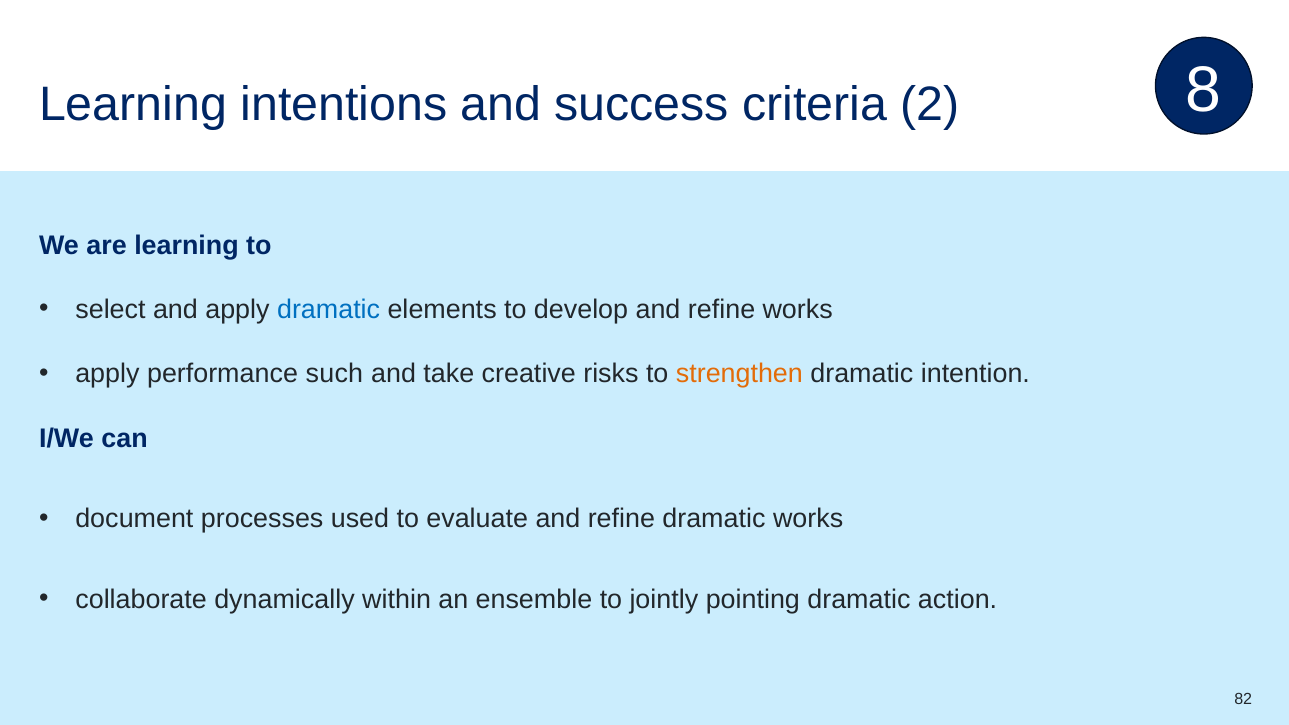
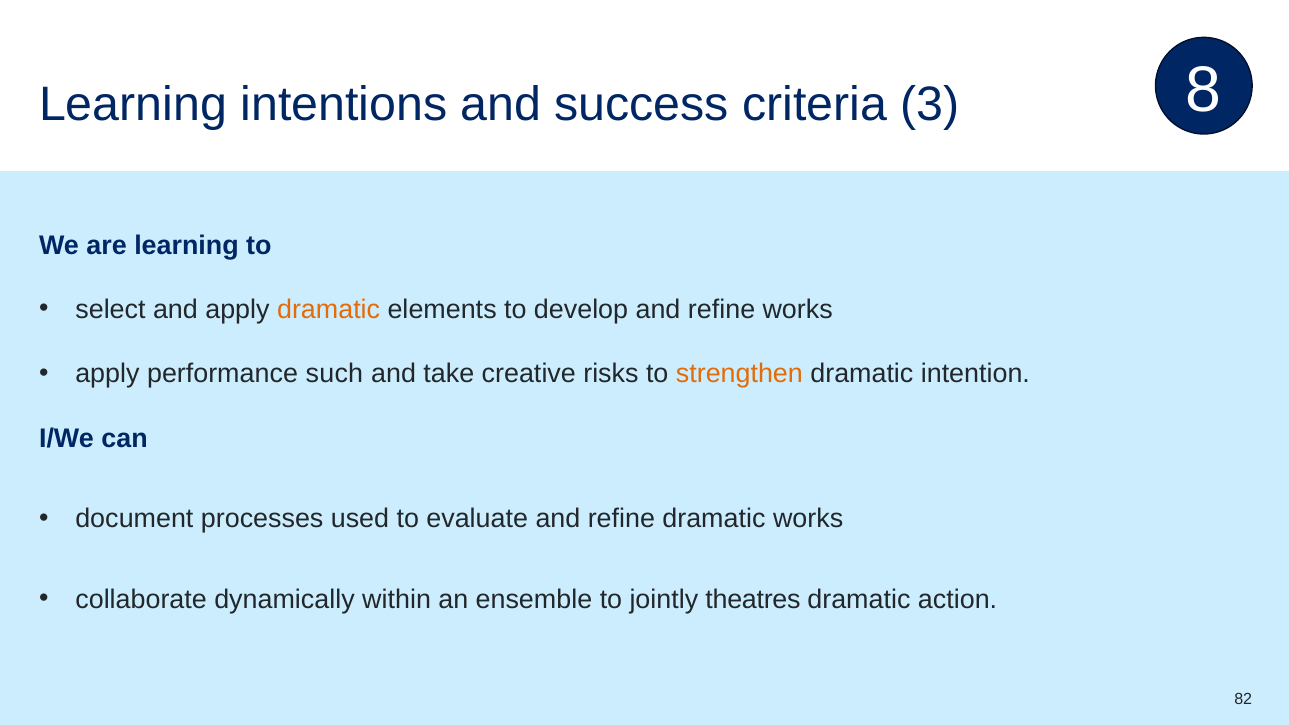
2: 2 -> 3
dramatic at (329, 310) colour: blue -> orange
pointing: pointing -> theatres
